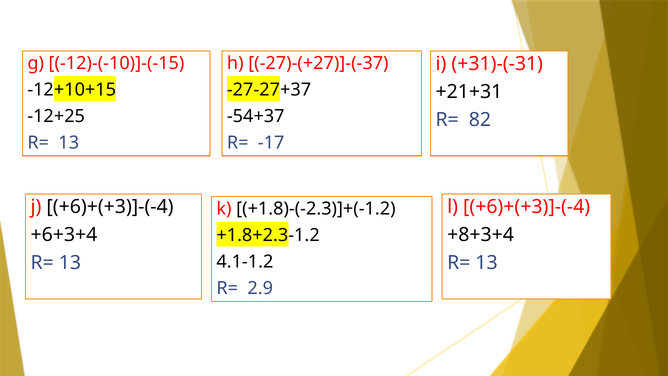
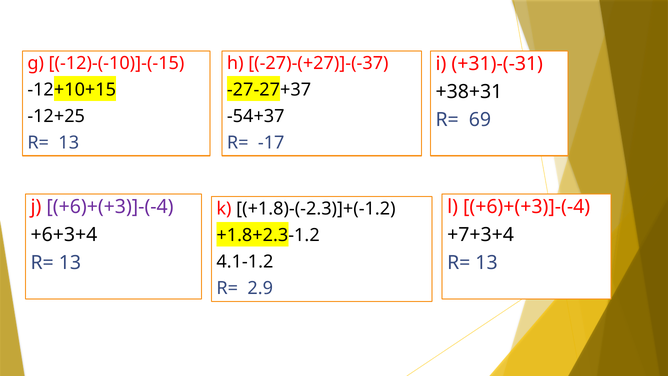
+21+31: +21+31 -> +38+31
82: 82 -> 69
+6)+(+3)]-(-4 at (110, 207) colour: black -> purple
+8+3+4: +8+3+4 -> +7+3+4
